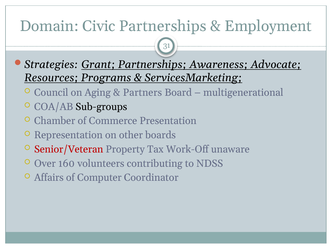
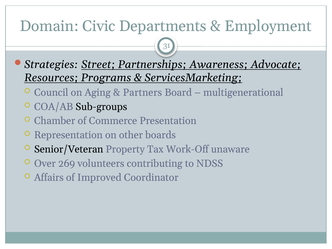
Civic Partnerships: Partnerships -> Departments
Grant: Grant -> Street
Senior/Veteran colour: red -> black
160: 160 -> 269
Computer: Computer -> Improved
